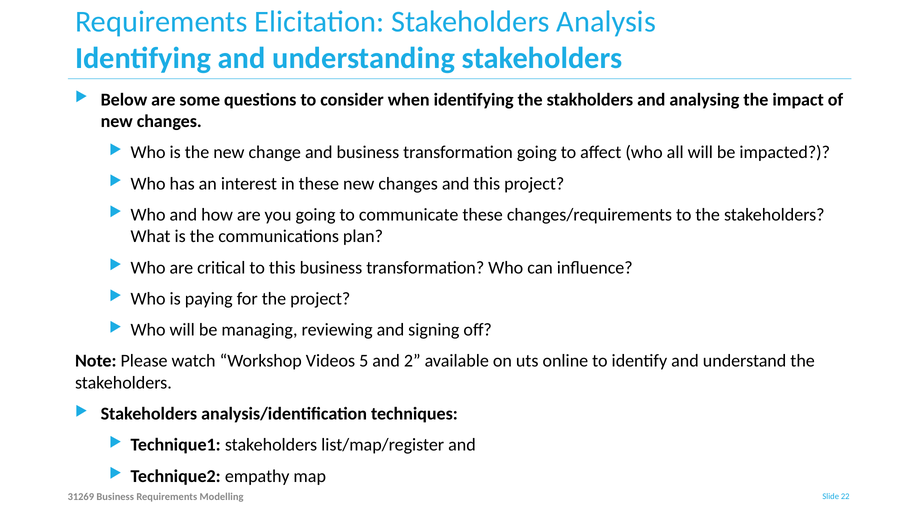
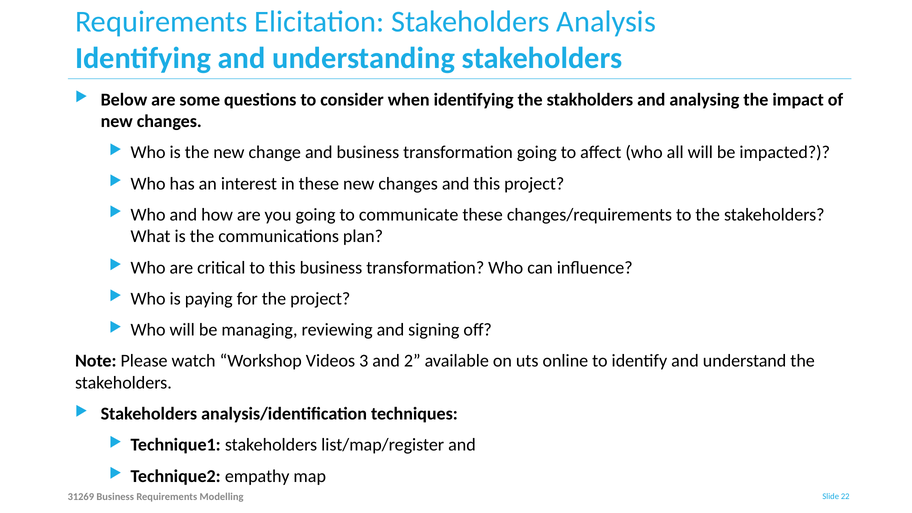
5: 5 -> 3
